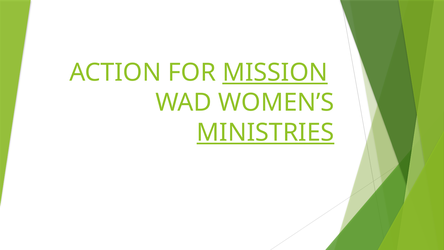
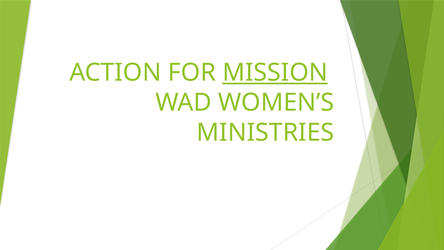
MINISTRIES underline: present -> none
